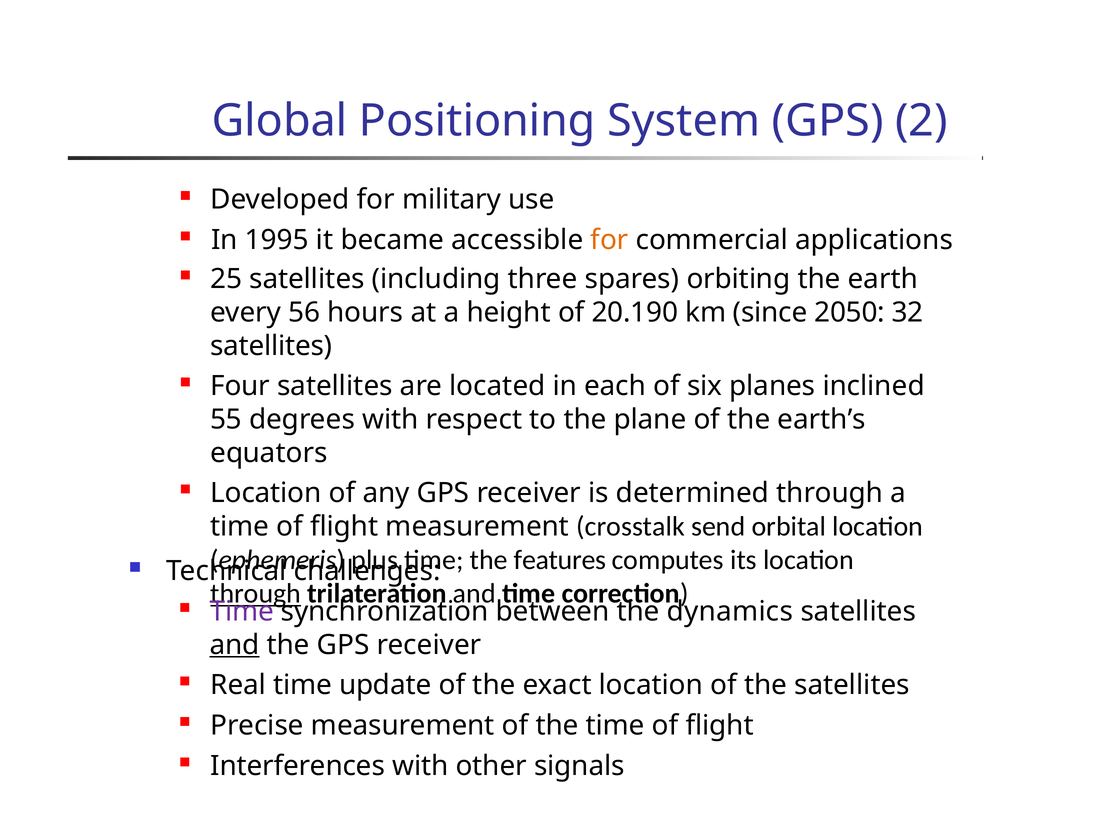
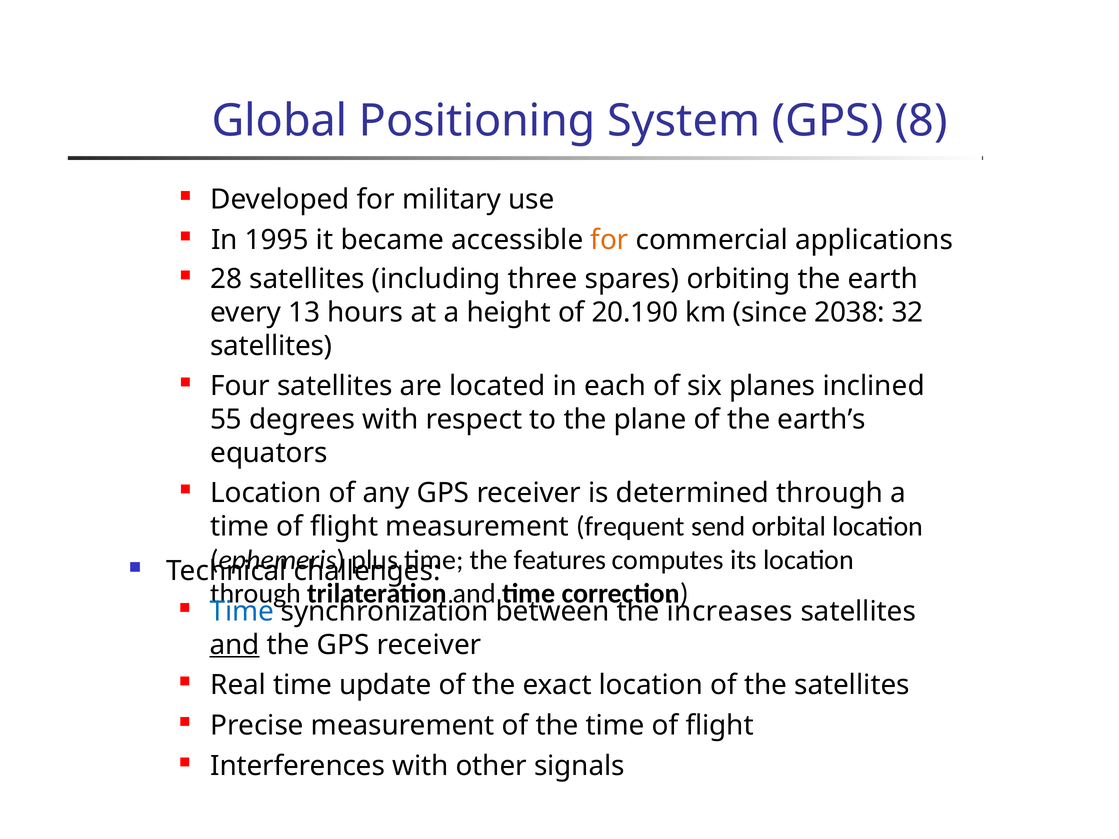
2: 2 -> 8
25: 25 -> 28
56: 56 -> 13
2050: 2050 -> 2038
crosstalk: crosstalk -> frequent
through at (256, 594) underline: present -> none
Time at (242, 612) colour: purple -> blue
dynamics: dynamics -> increases
